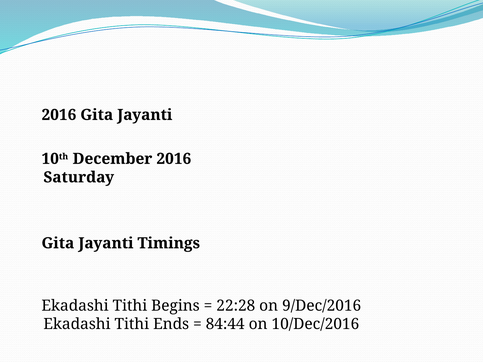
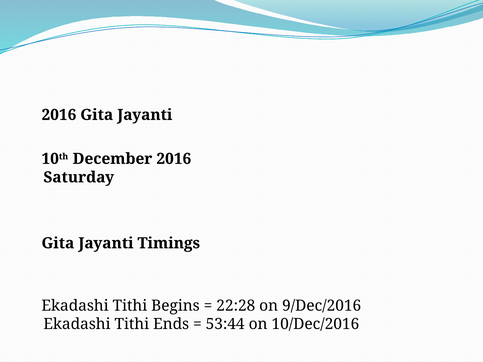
84:44: 84:44 -> 53:44
